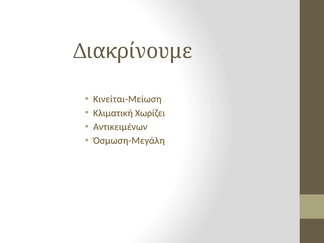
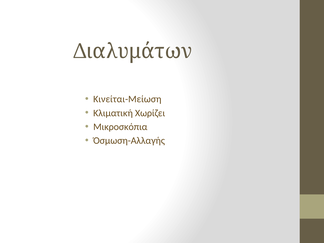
Διακρίνουμε: Διακρίνουμε -> Διαλυμάτων
Αντικειμένων: Αντικειμένων -> Μικροσκόπια
Όσμωση-Μεγάλη: Όσμωση-Μεγάλη -> Όσμωση-Αλλαγής
